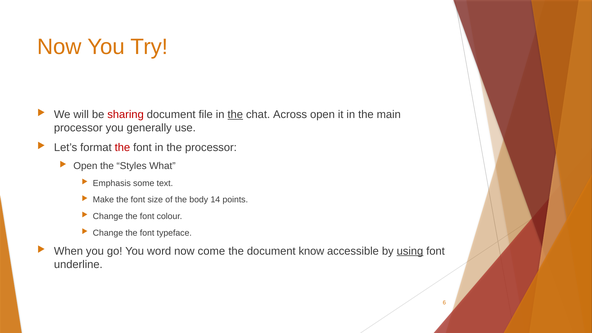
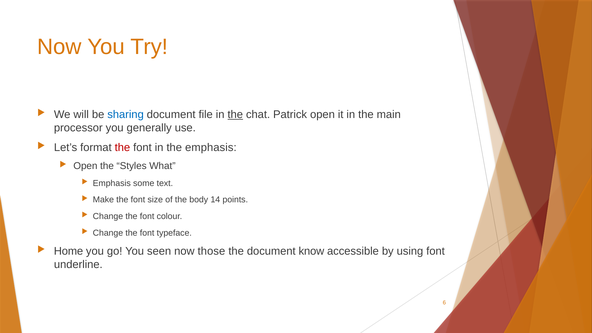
sharing colour: red -> blue
Across: Across -> Patrick
the processor: processor -> emphasis
When: When -> Home
word: word -> seen
come: come -> those
using underline: present -> none
